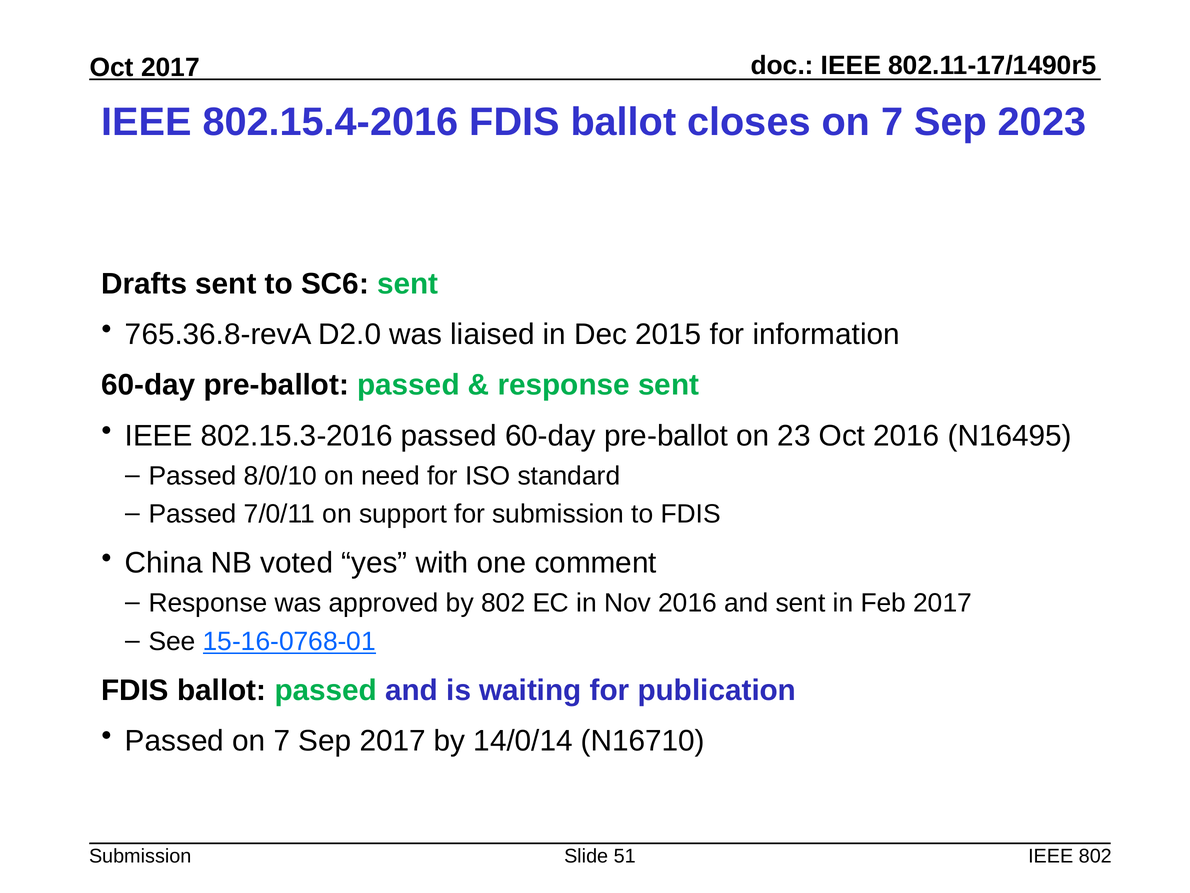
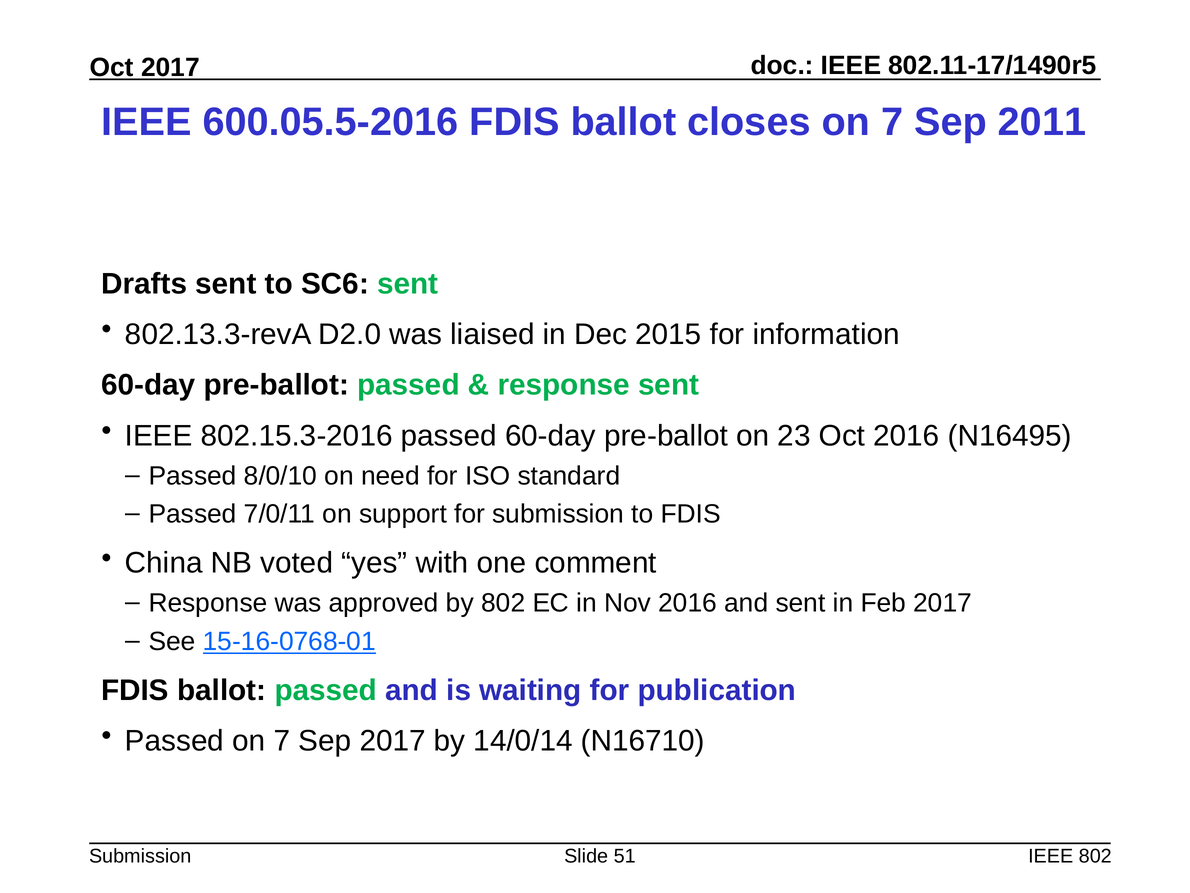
802.15.4-2016: 802.15.4-2016 -> 600.05.5-2016
2023: 2023 -> 2011
765.36.8-revA: 765.36.8-revA -> 802.13.3-revA
